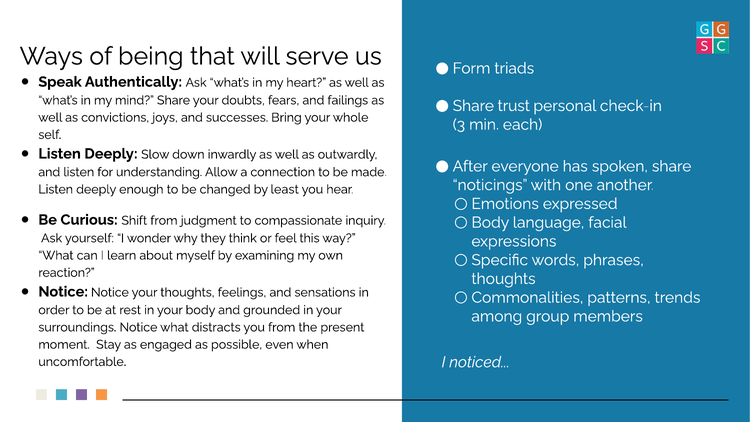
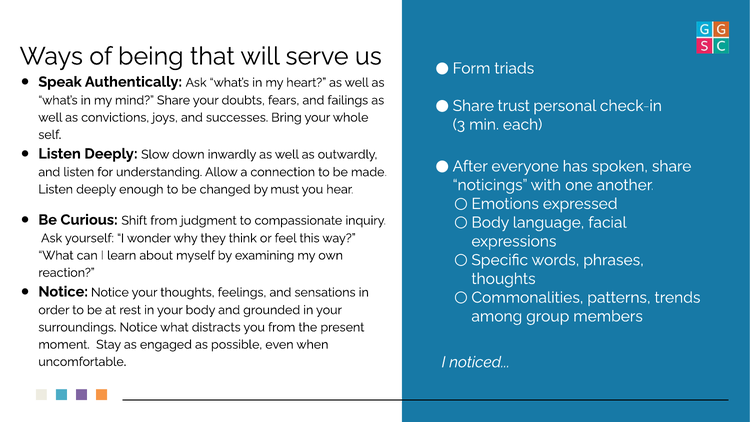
least: least -> must
